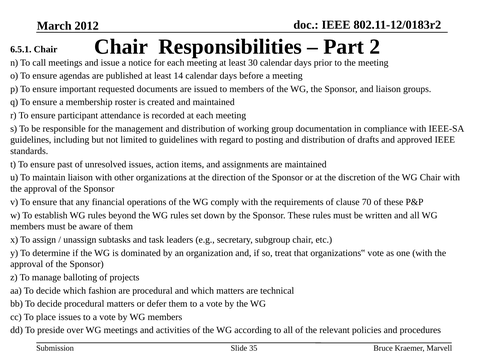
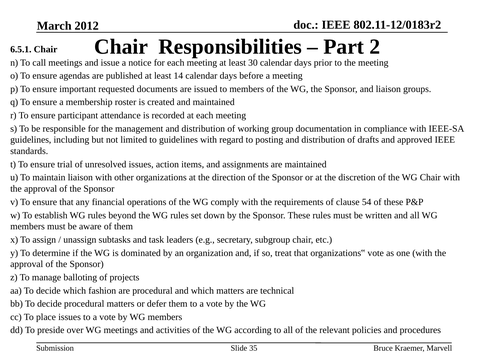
past: past -> trial
70: 70 -> 54
